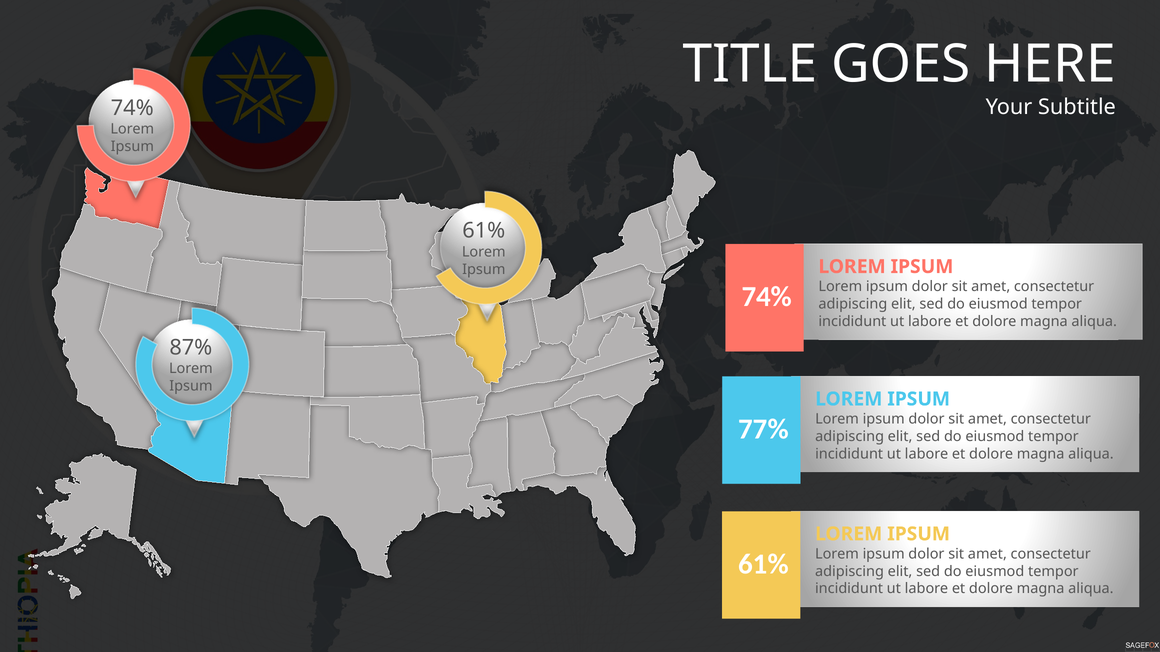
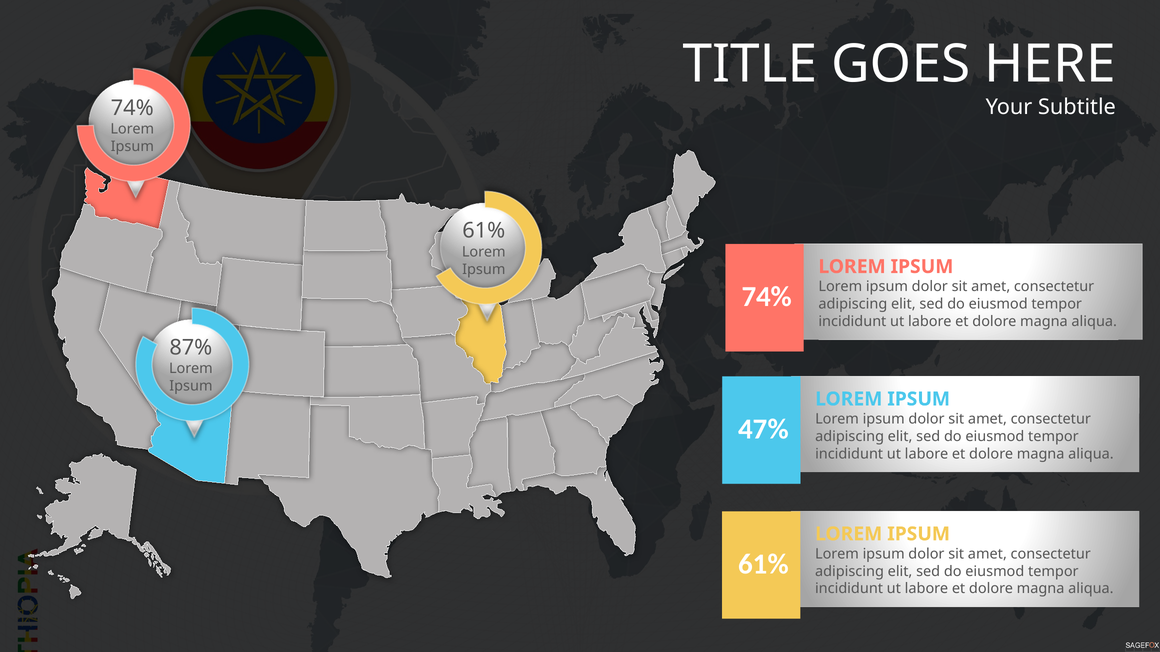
77%: 77% -> 47%
